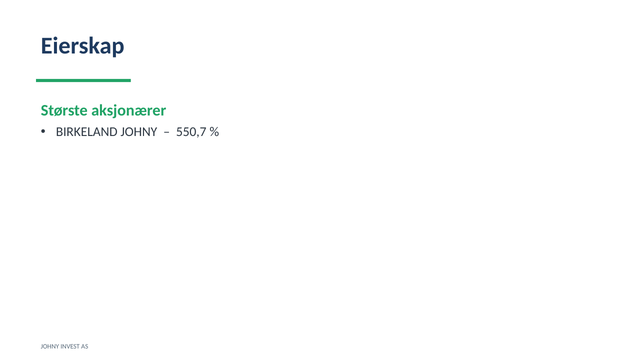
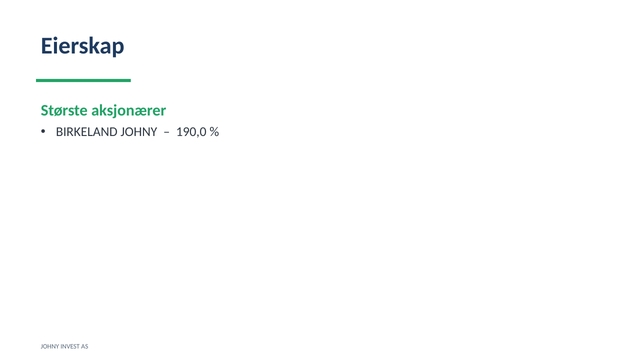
550,7: 550,7 -> 190,0
